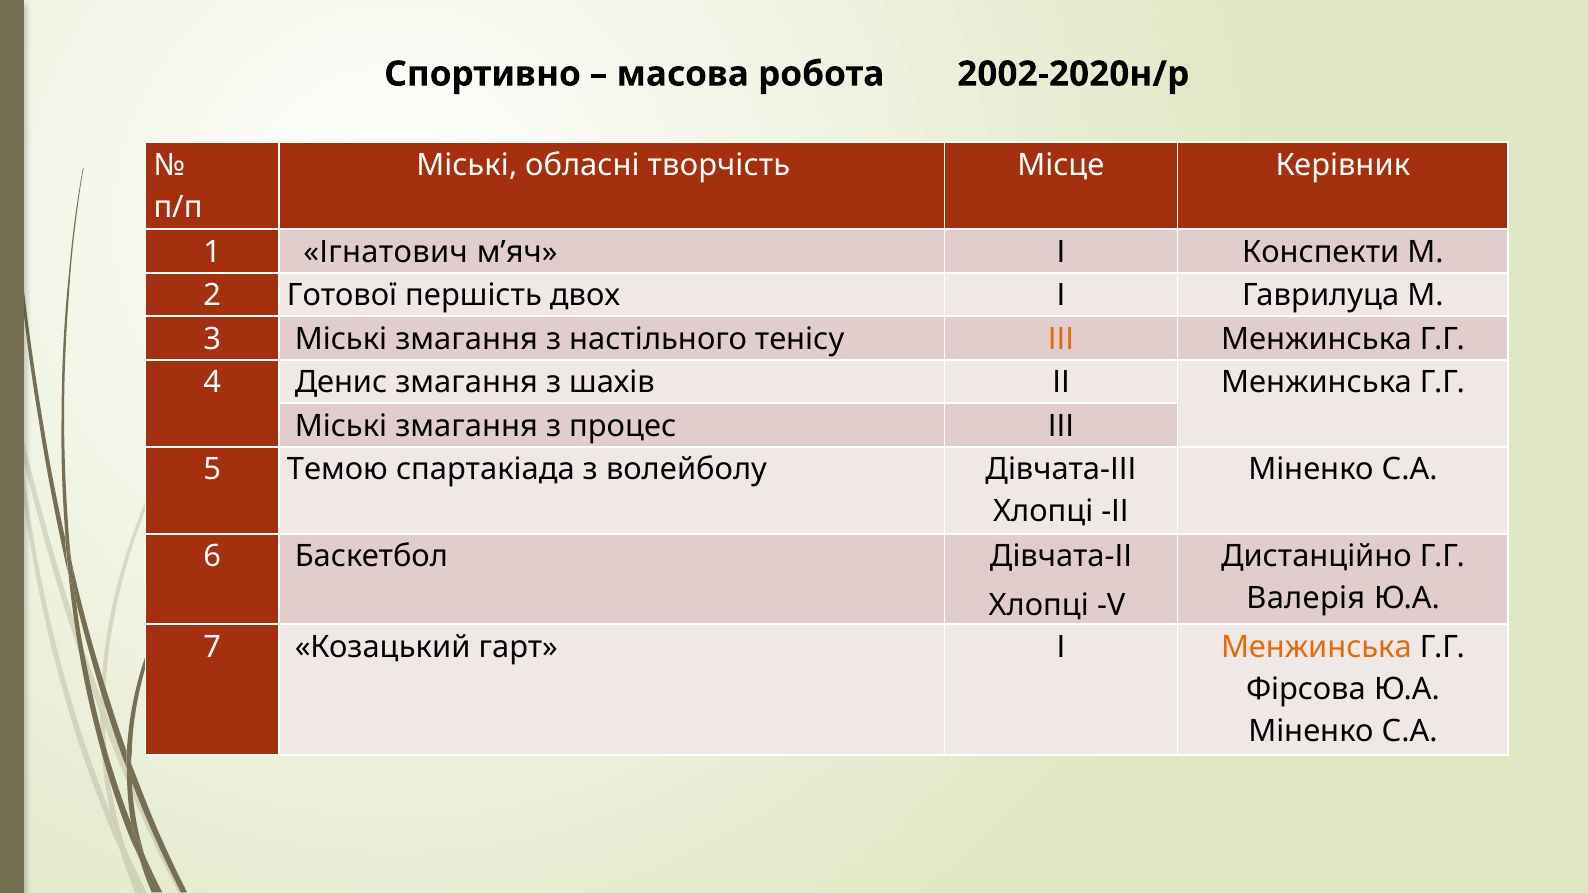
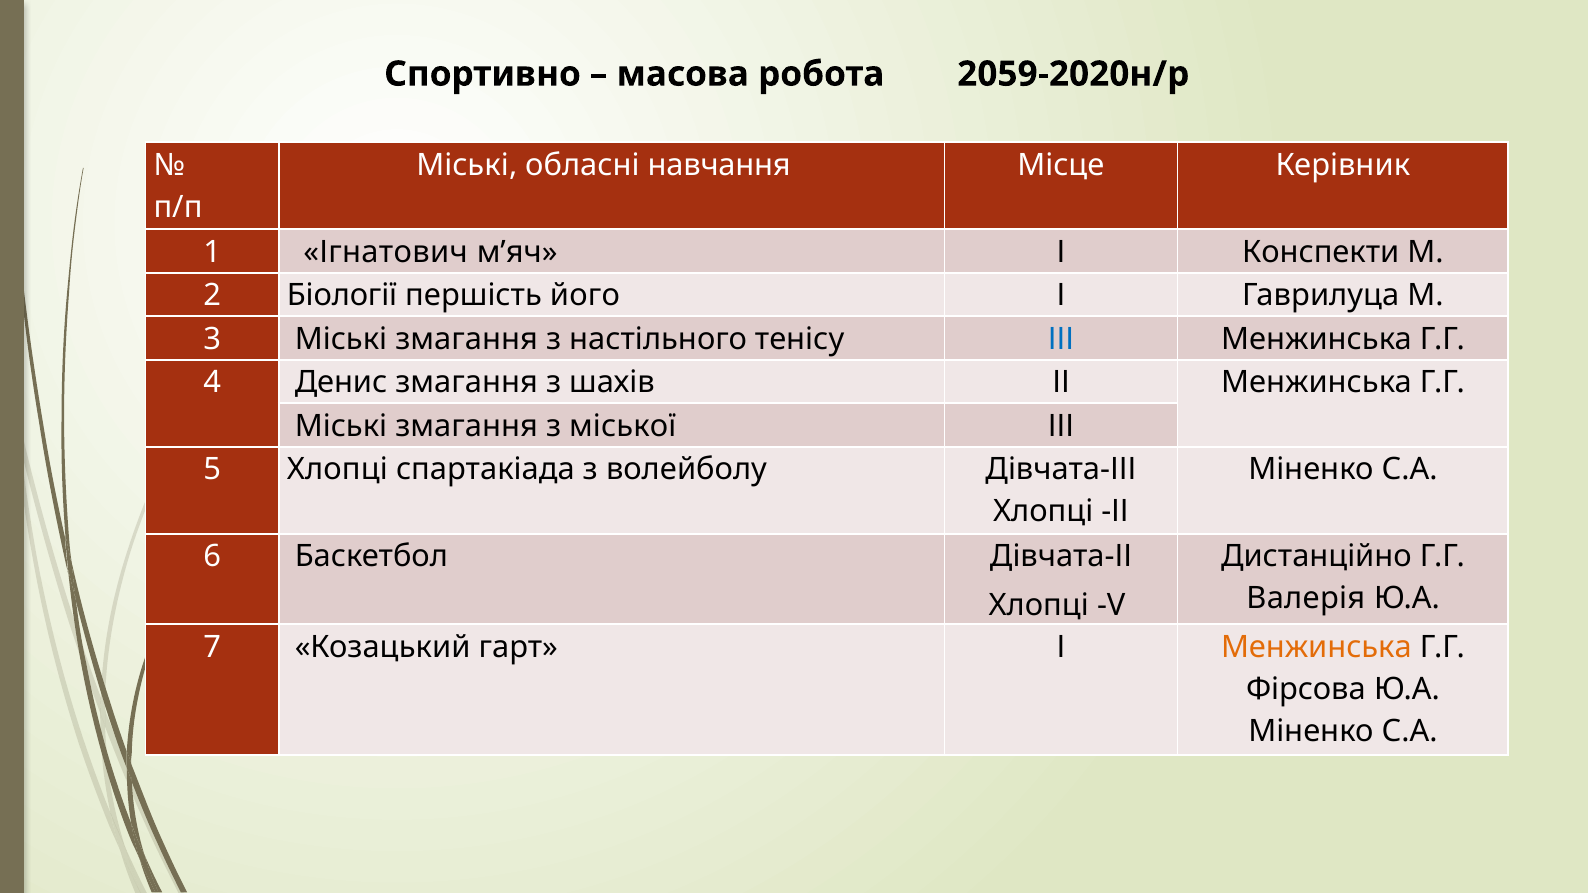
2002-2020н/р: 2002-2020н/р -> 2059-2020н/р
творчість: творчість -> навчання
Готової: Готової -> Біології
двох: двох -> його
ІІІ at (1061, 339) colour: orange -> blue
процес: процес -> міської
5 Темою: Темою -> Хлопці
